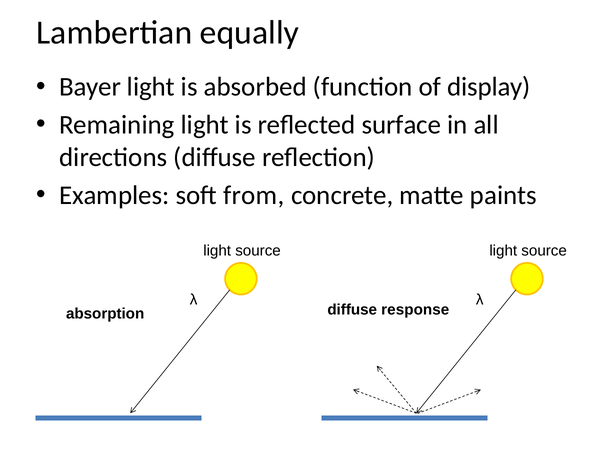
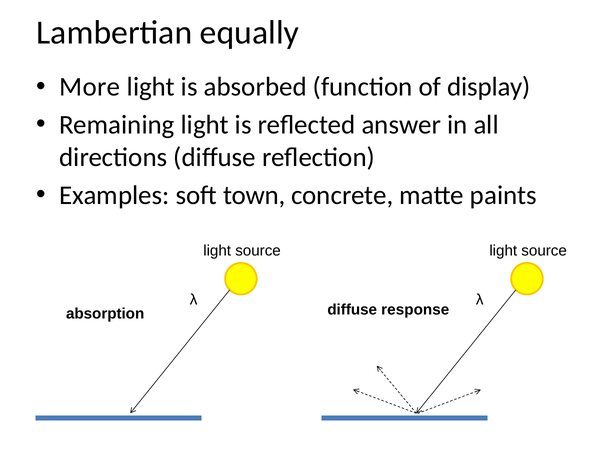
Bayer: Bayer -> More
surface: surface -> answer
from: from -> town
